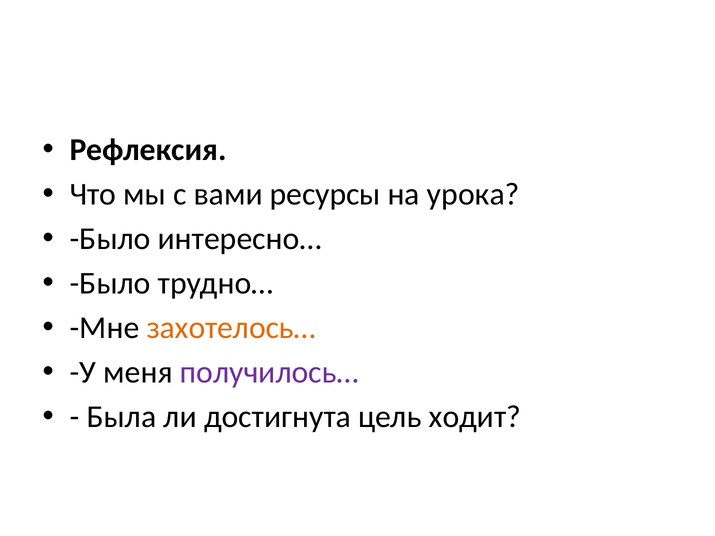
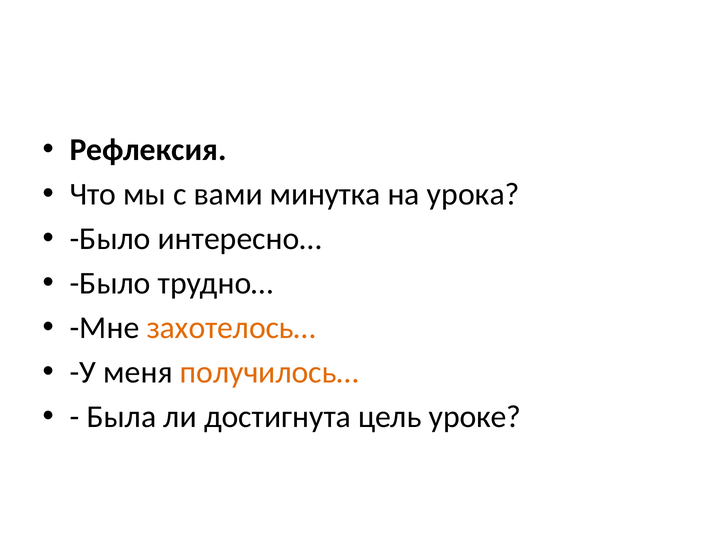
ресурсы: ресурсы -> минутка
получилось… colour: purple -> orange
ходит: ходит -> уроке
